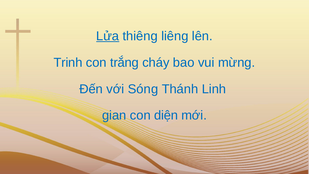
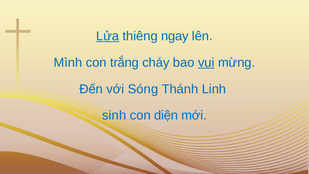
liêng: liêng -> ngay
Trinh: Trinh -> Mình
vui underline: none -> present
gian: gian -> sinh
